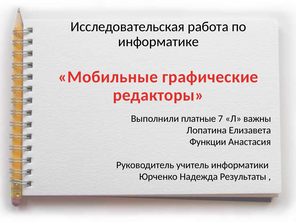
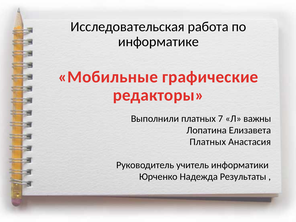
Выполнили платные: платные -> платных
Функции at (208, 142): Функции -> Платных
